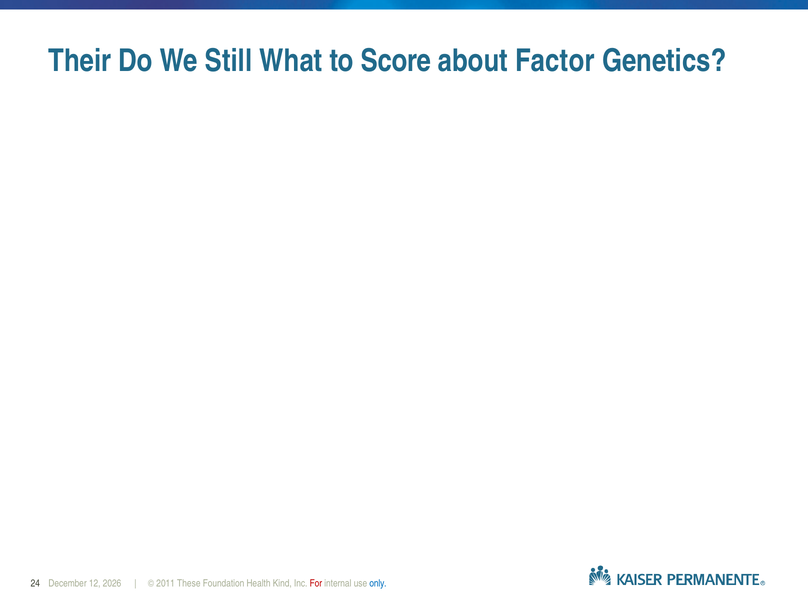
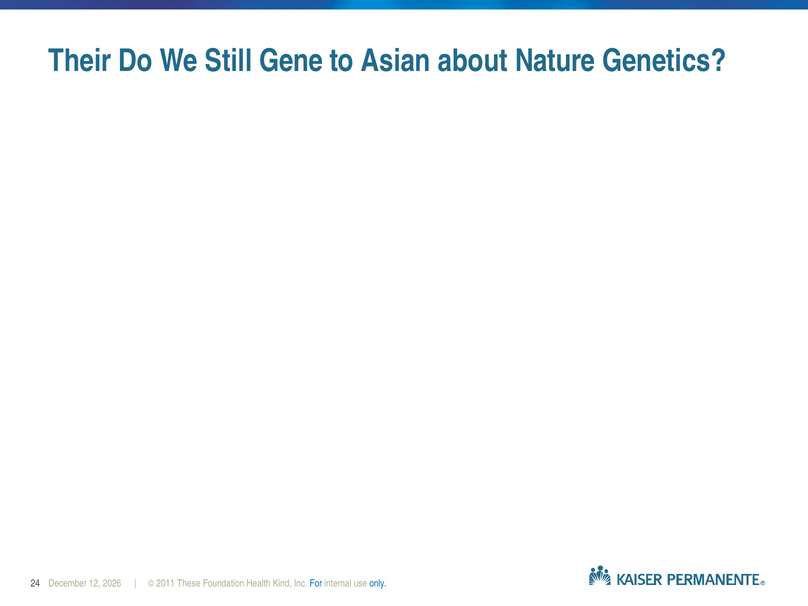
What: What -> Gene
Score: Score -> Asian
Factor: Factor -> Nature
For colour: red -> blue
